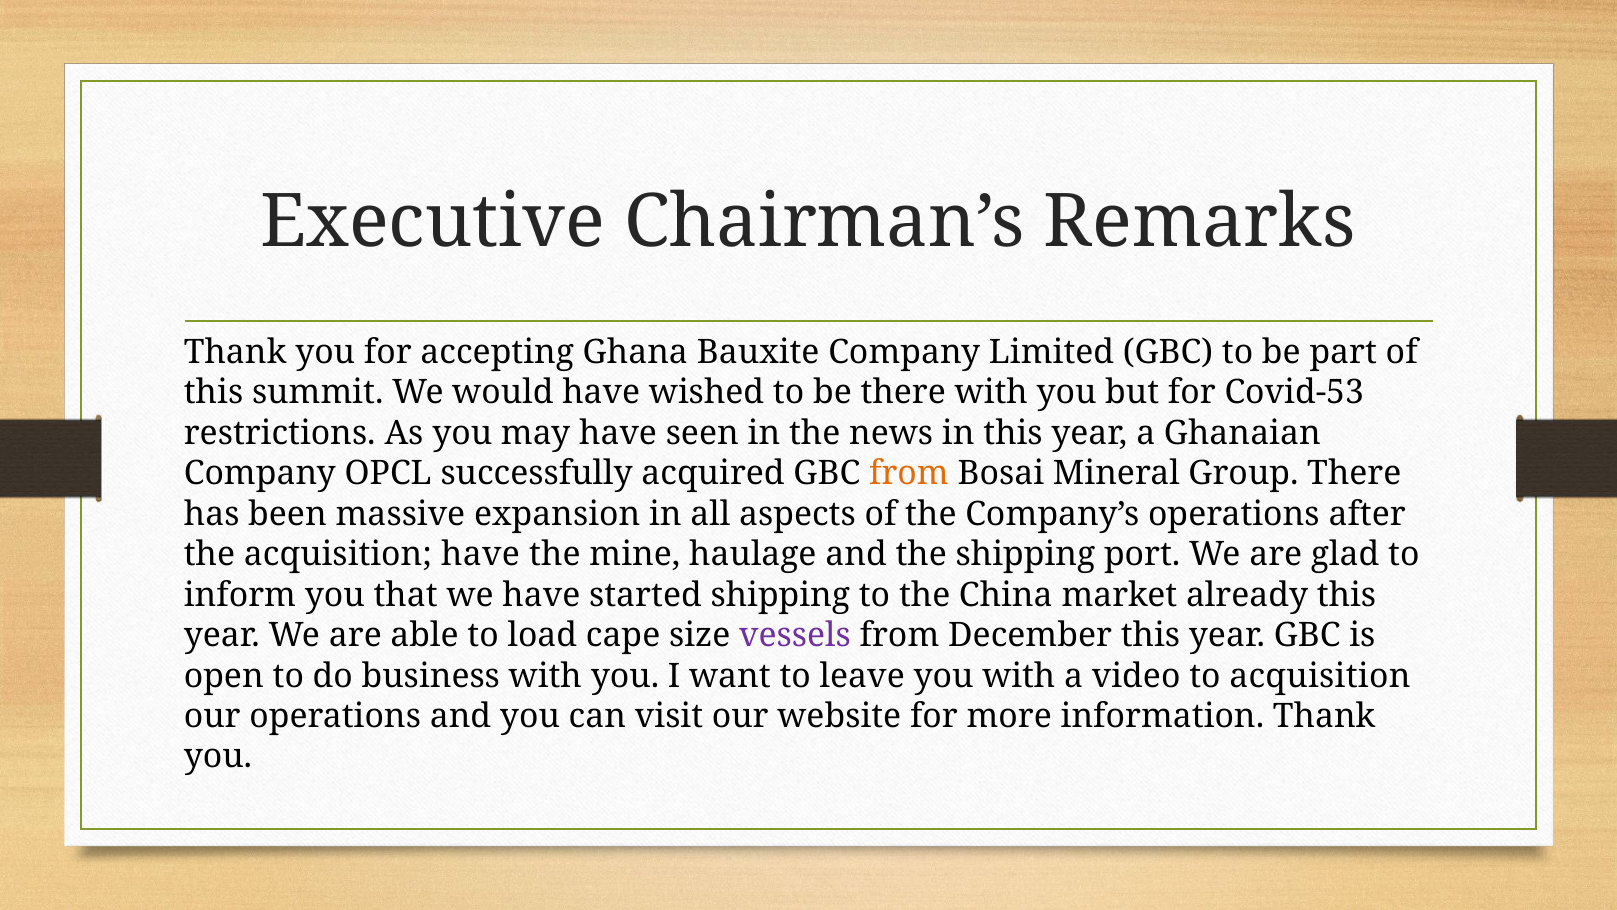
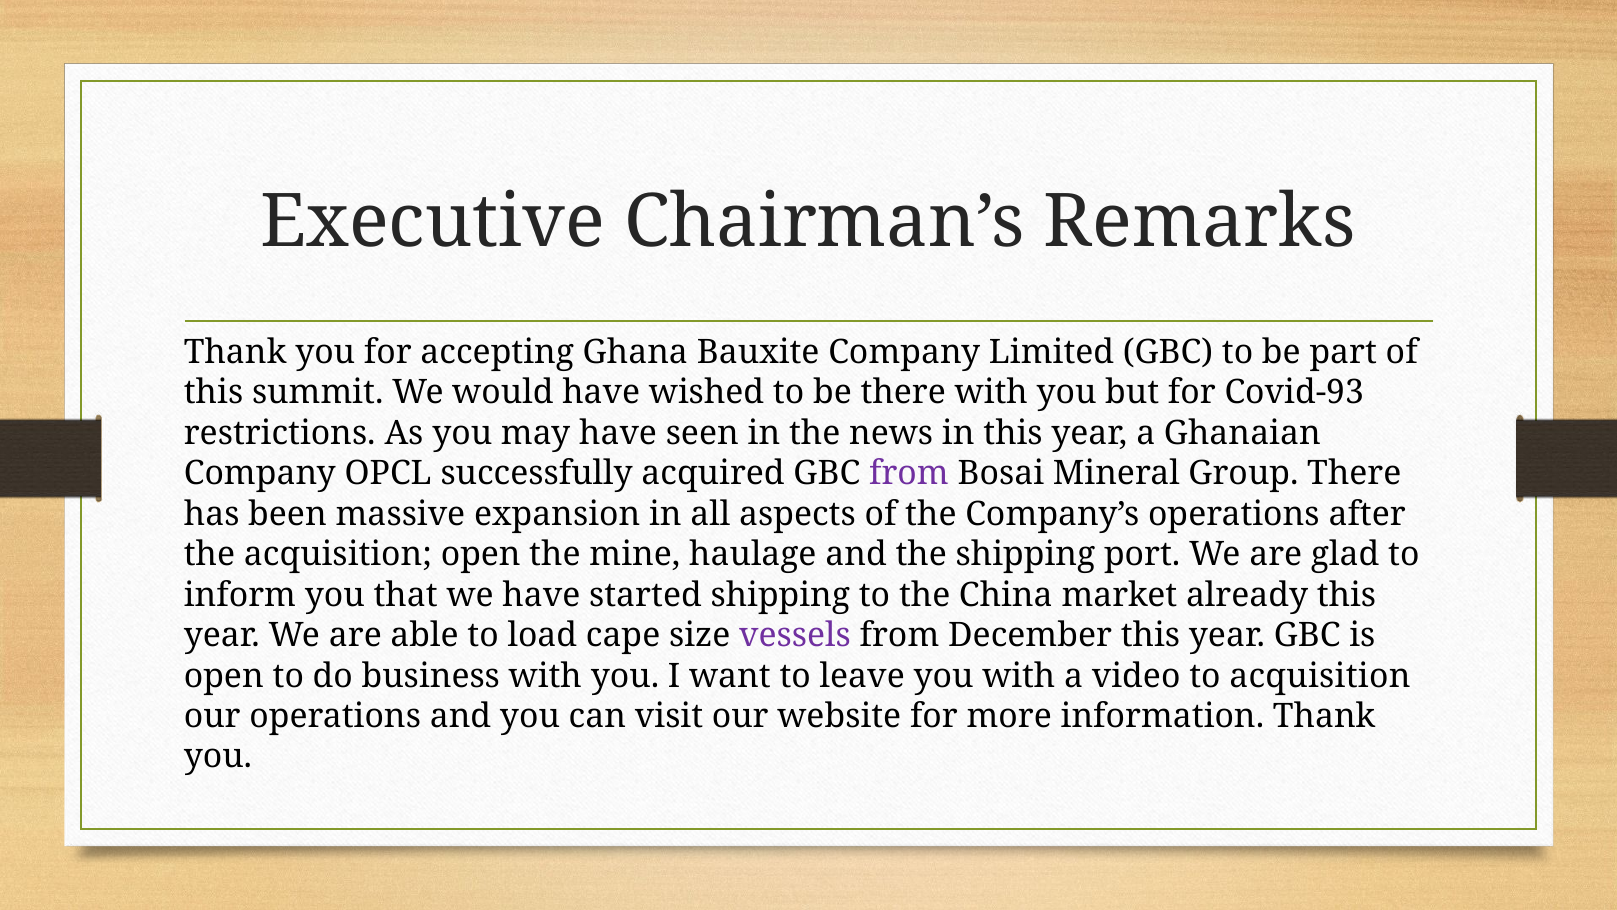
Covid-53: Covid-53 -> Covid-93
from at (909, 473) colour: orange -> purple
acquisition have: have -> open
